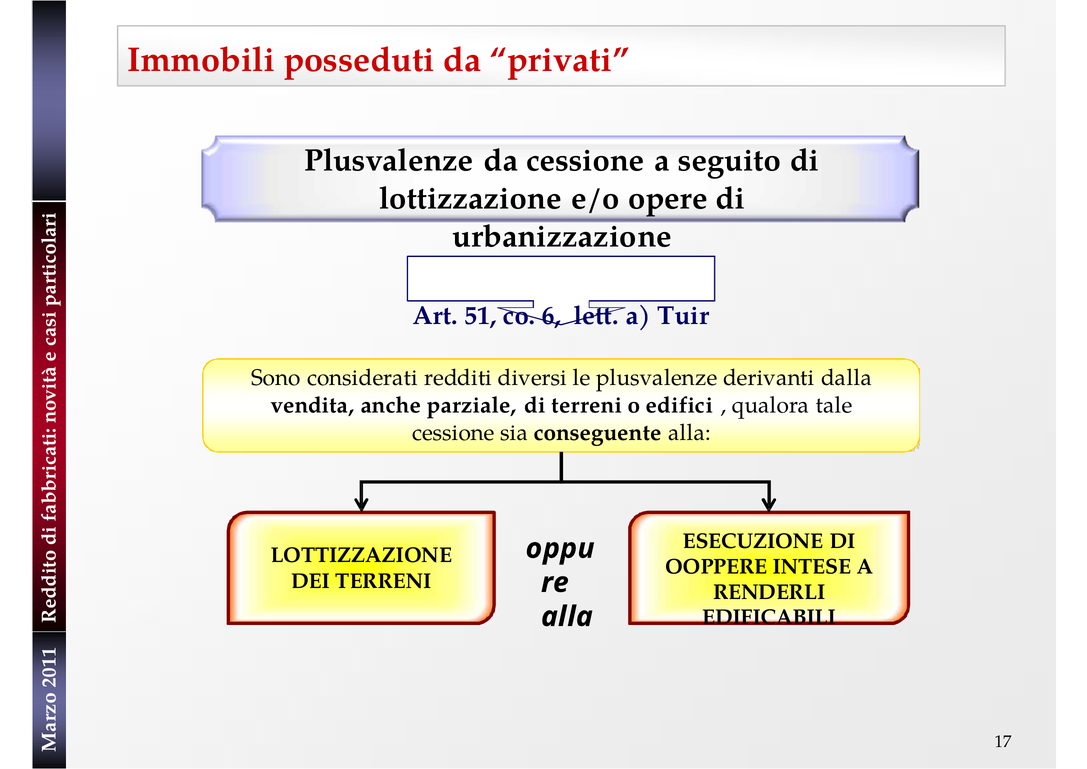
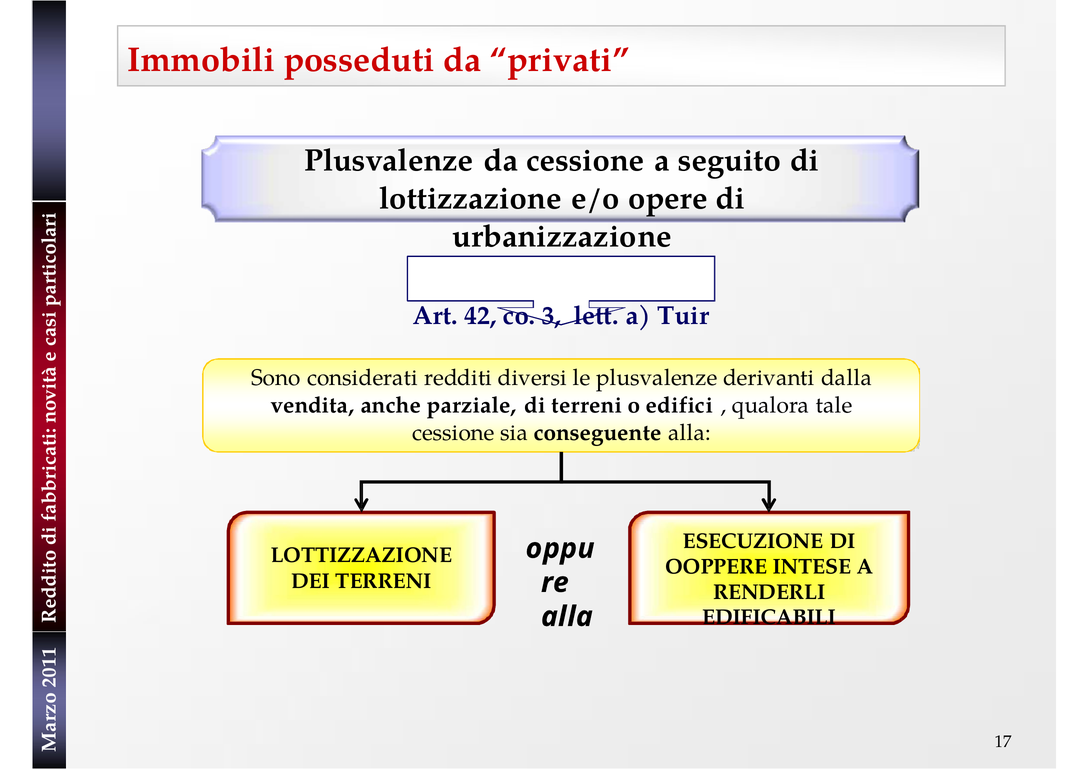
51: 51 -> 42
6: 6 -> 3
